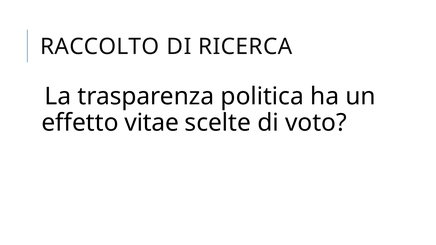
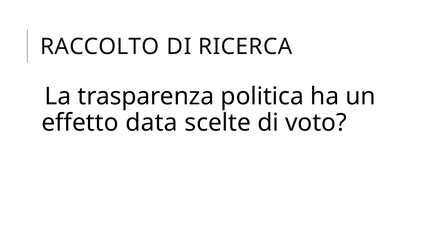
vitae: vitae -> data
